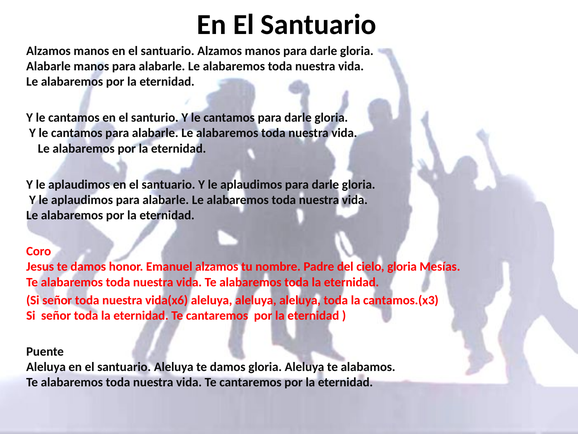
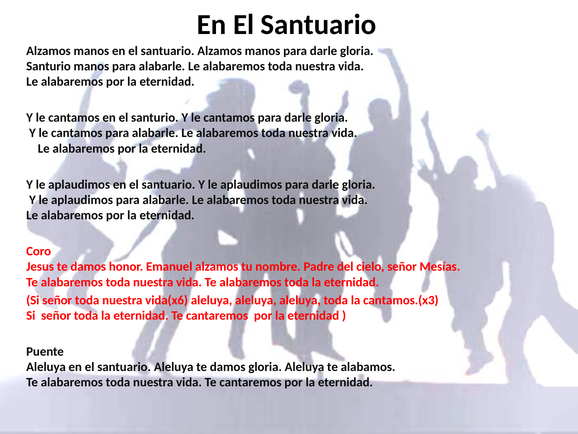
Alabarle at (48, 66): Alabarle -> Santurio
cielo gloria: gloria -> señor
